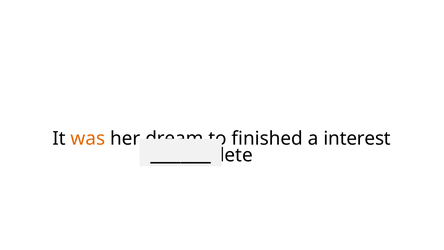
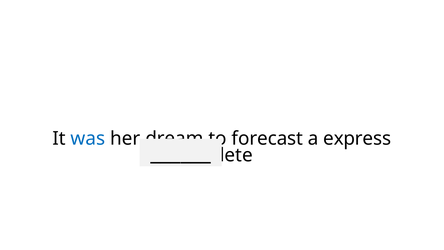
was colour: orange -> blue
finished: finished -> forecast
interest: interest -> express
